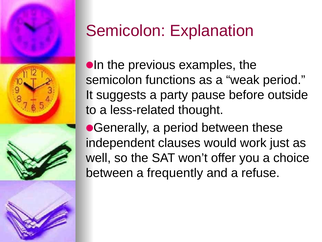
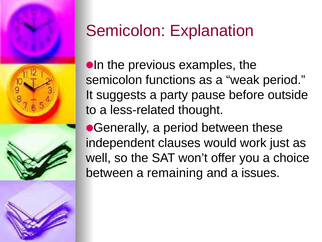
frequently: frequently -> remaining
refuse: refuse -> issues
